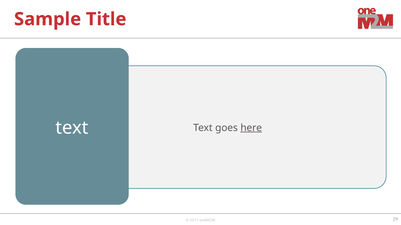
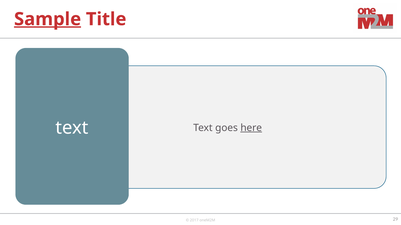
Sample underline: none -> present
